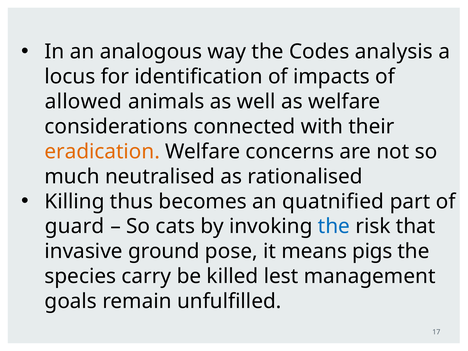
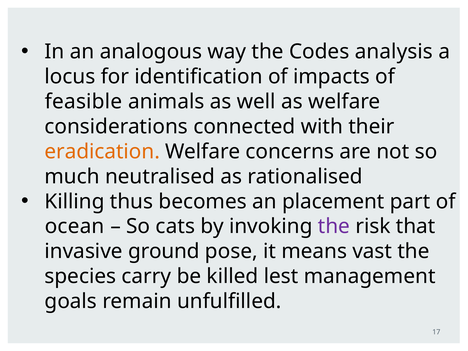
allowed: allowed -> feasible
quatnified: quatnified -> placement
guard: guard -> ocean
the at (334, 226) colour: blue -> purple
pigs: pigs -> vast
